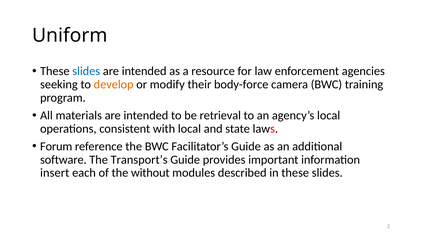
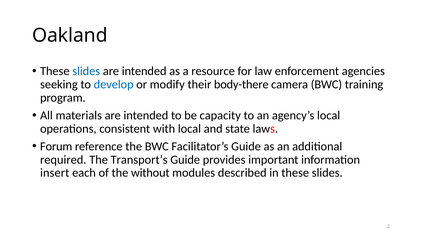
Uniform: Uniform -> Oakland
develop colour: orange -> blue
body-force: body-force -> body-there
retrieval: retrieval -> capacity
software: software -> required
